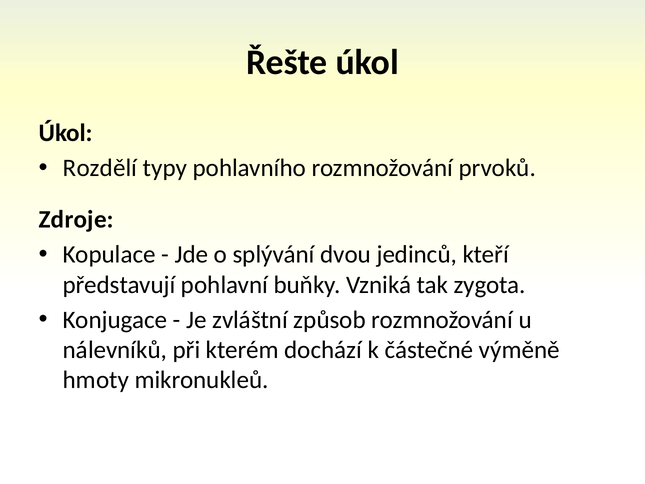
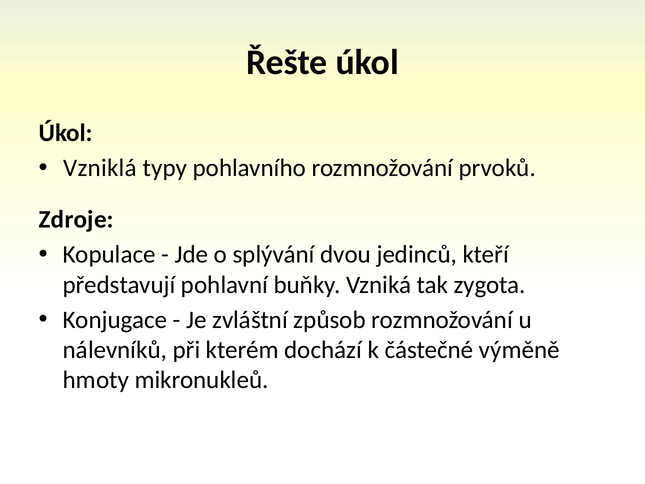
Rozdělí: Rozdělí -> Vzniklá
